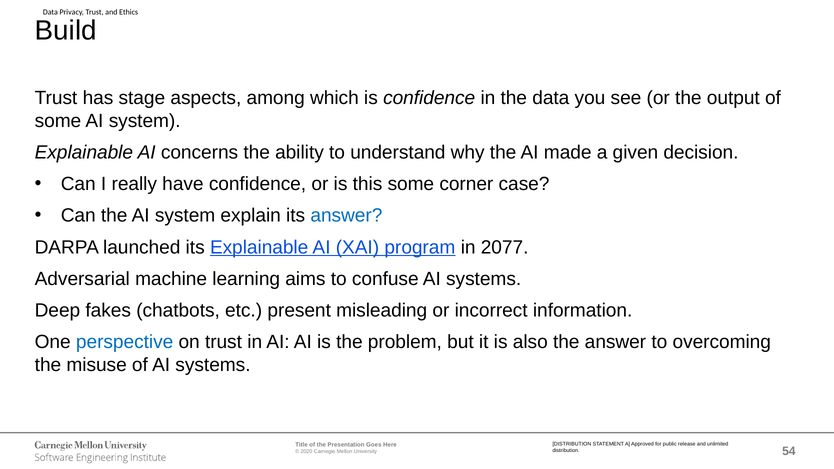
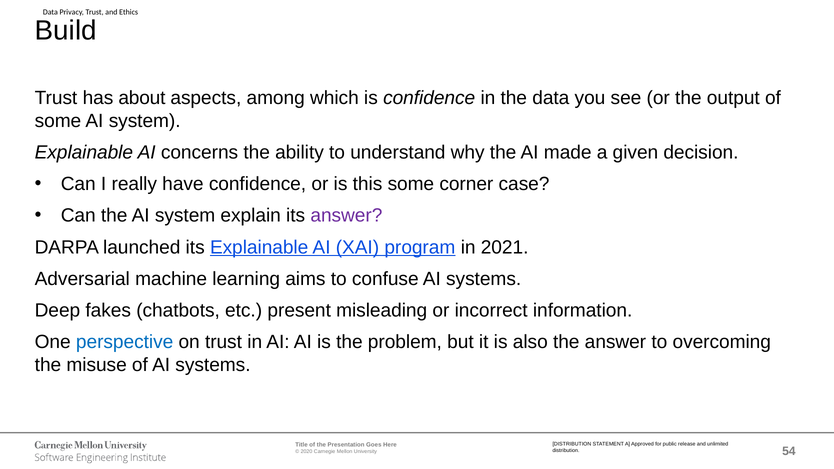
stage: stage -> about
answer at (346, 216) colour: blue -> purple
2077: 2077 -> 2021
